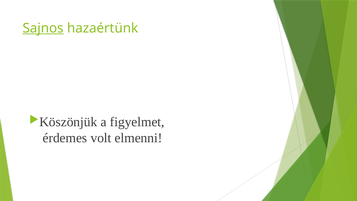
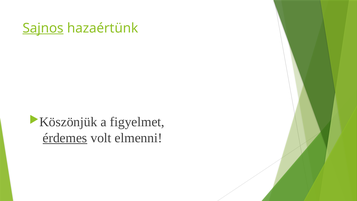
érdemes underline: none -> present
